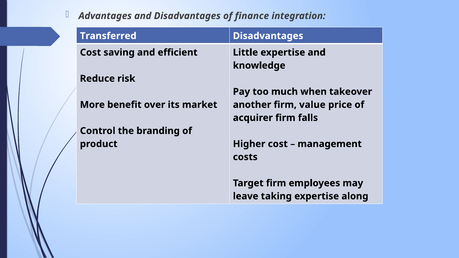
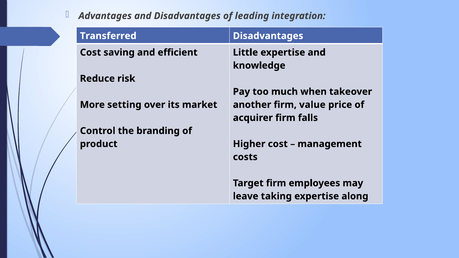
finance: finance -> leading
benefit: benefit -> setting
